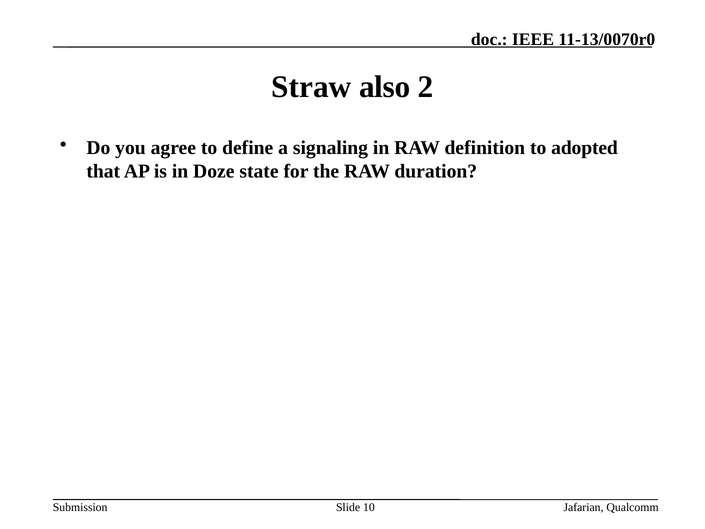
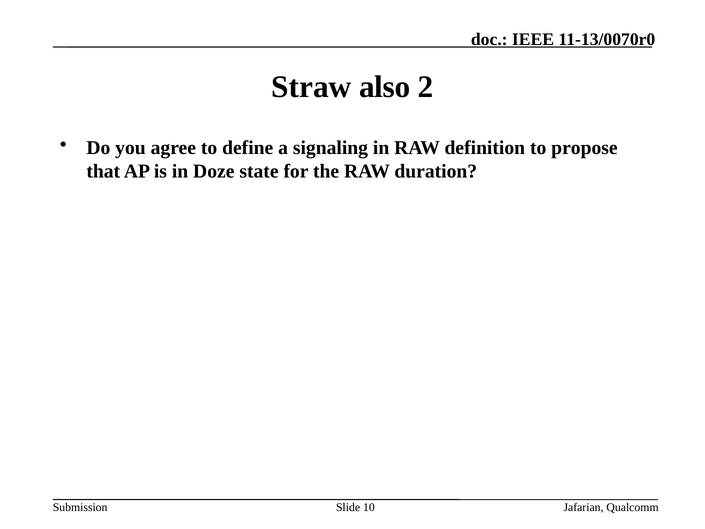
adopted: adopted -> propose
